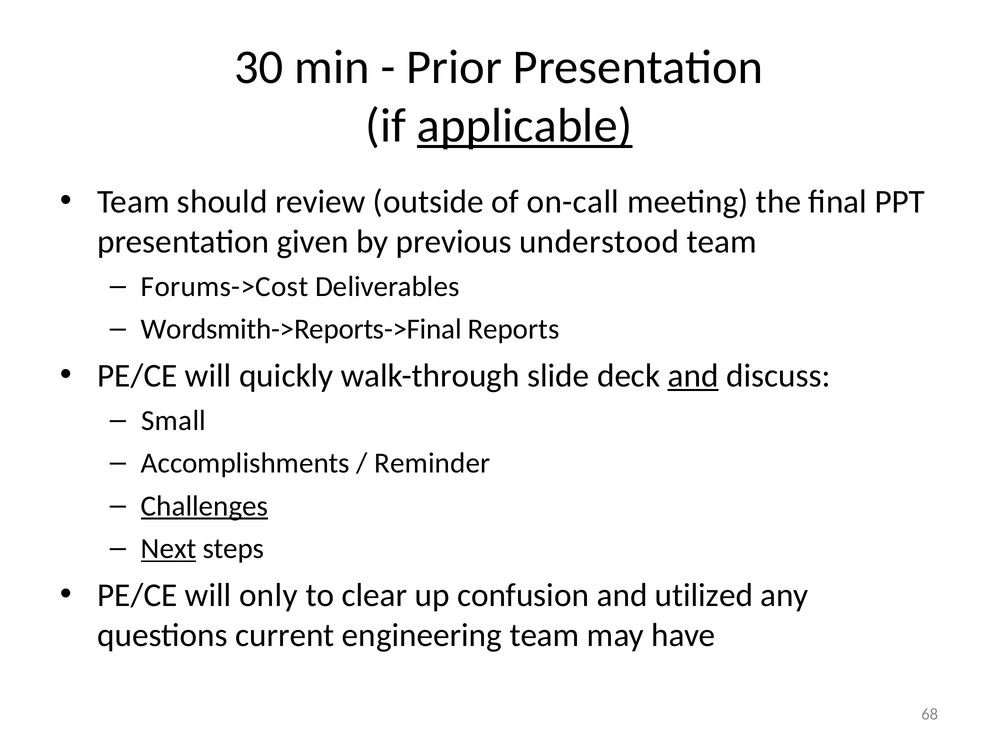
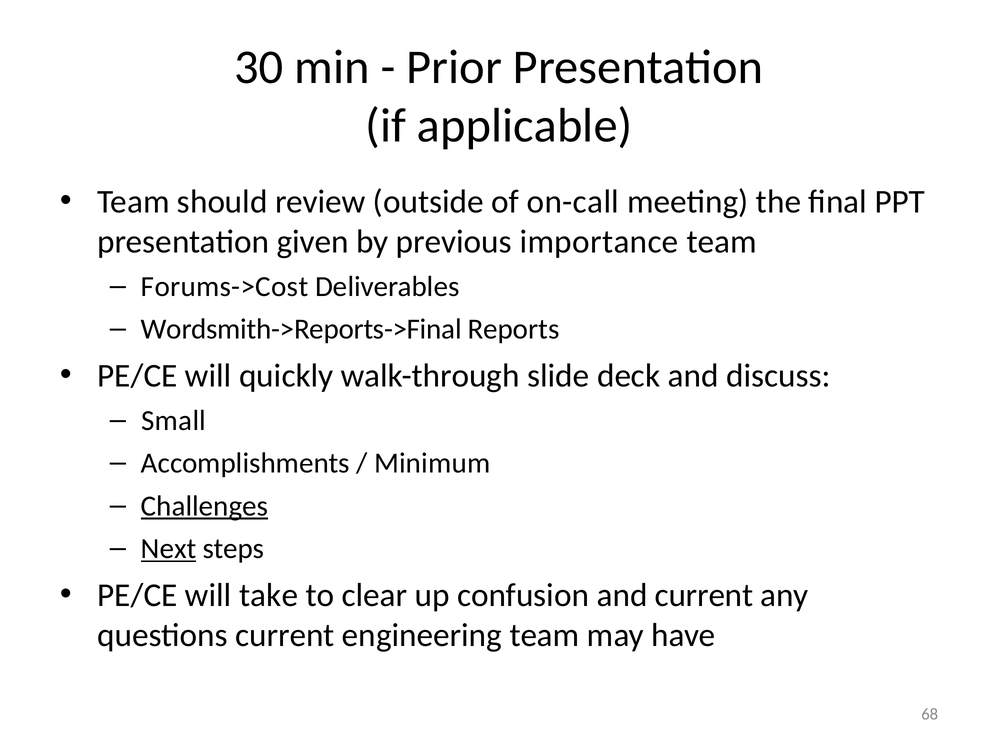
applicable underline: present -> none
understood: understood -> importance
and at (693, 376) underline: present -> none
Reminder: Reminder -> Minimum
only: only -> take
and utilized: utilized -> current
